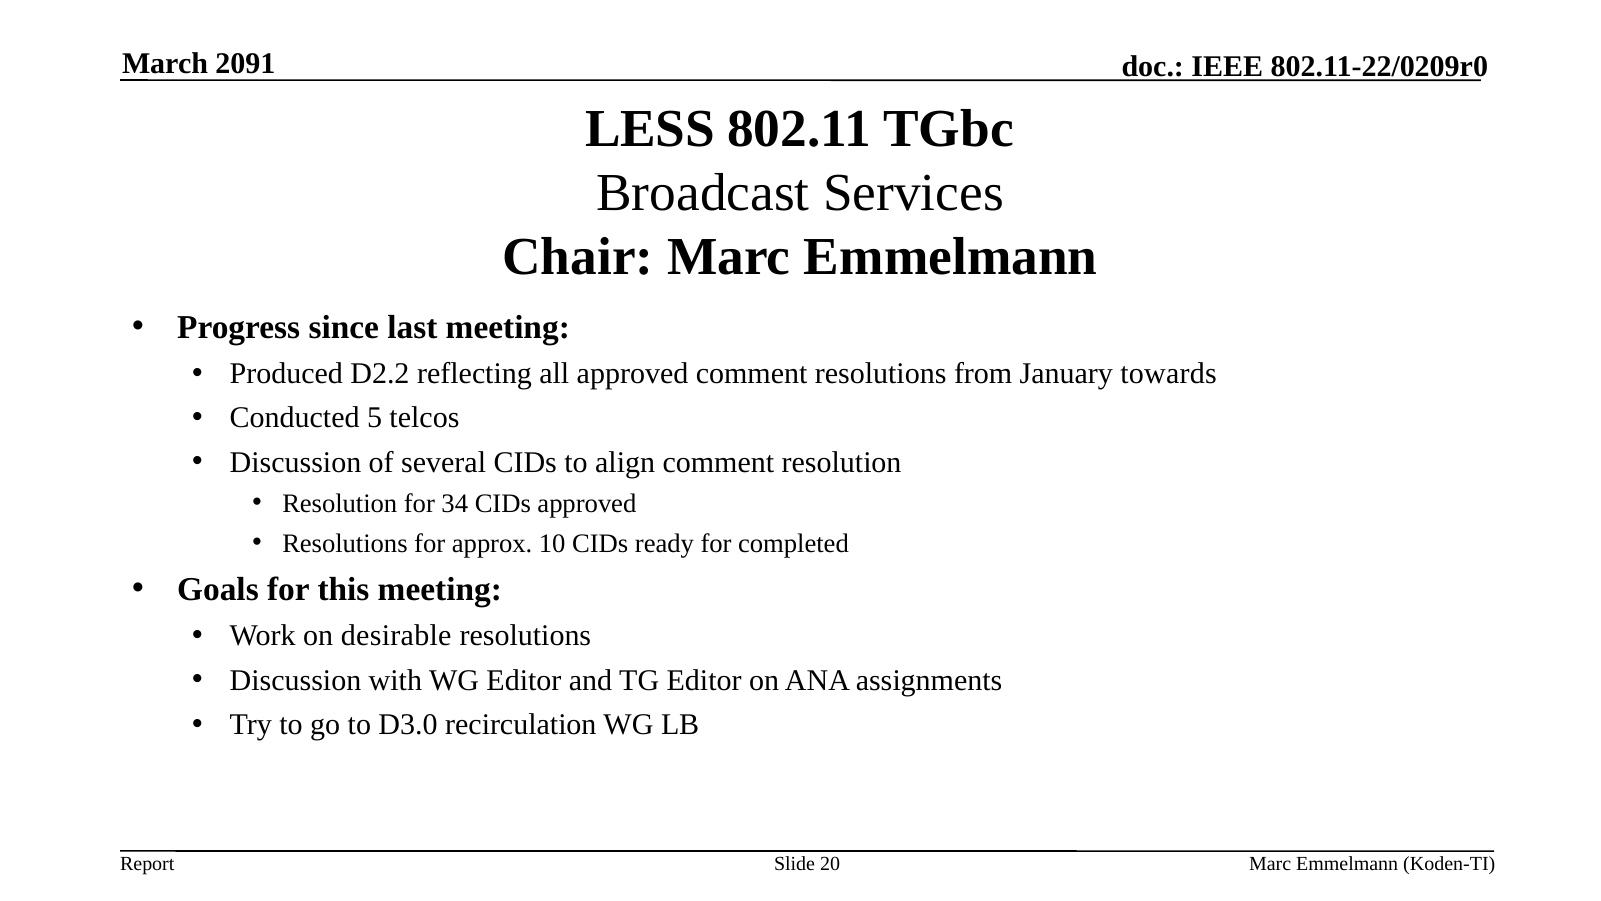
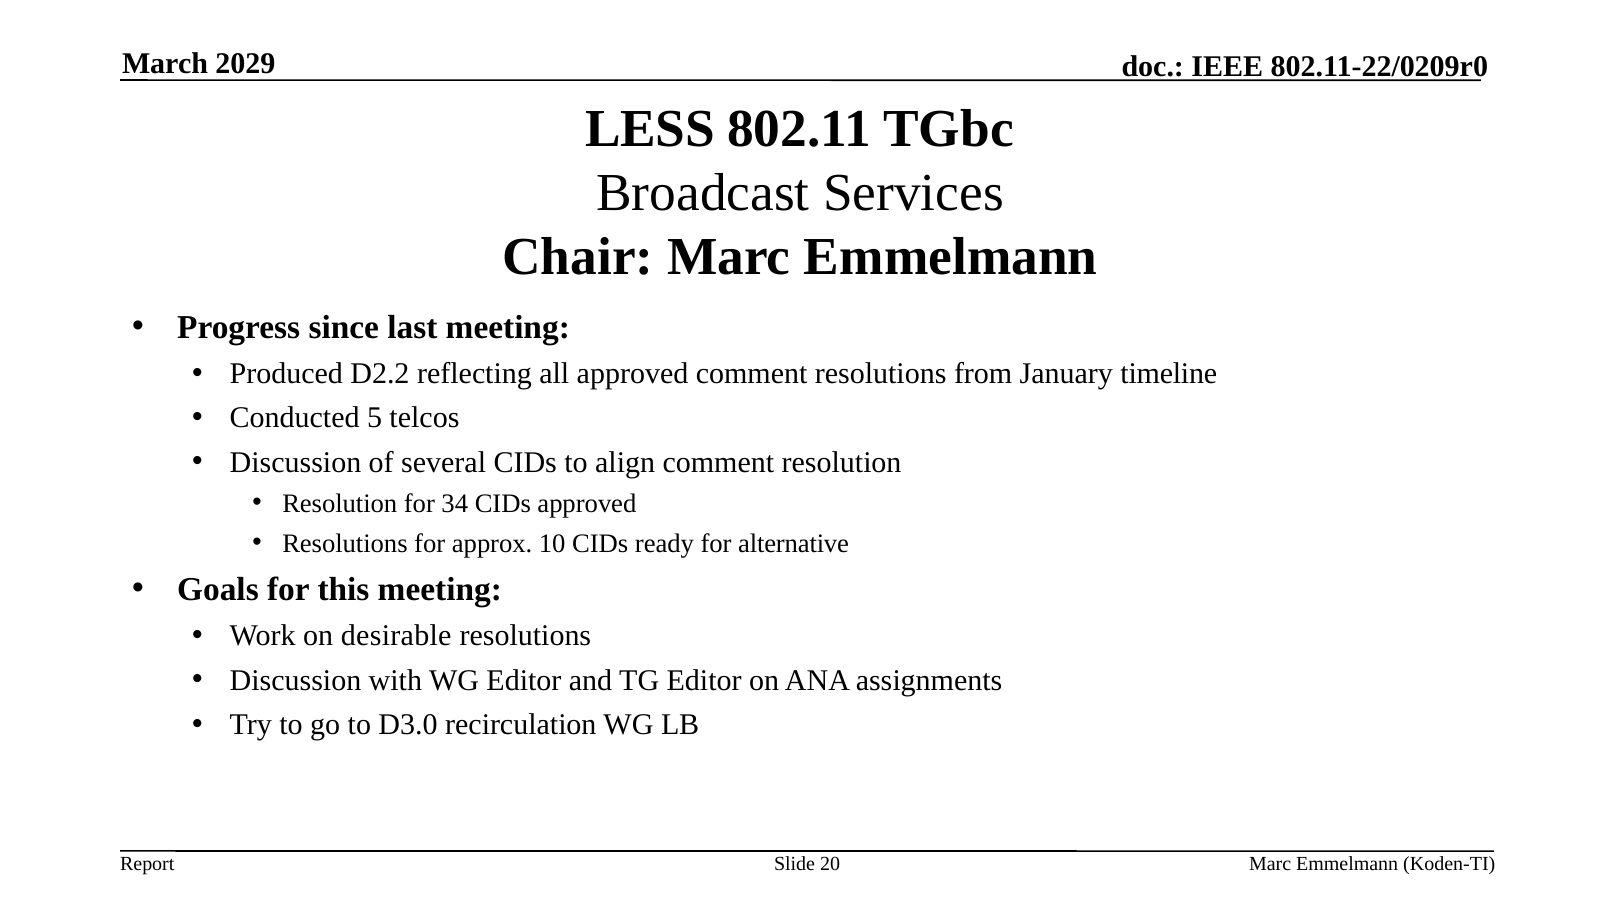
2091: 2091 -> 2029
towards: towards -> timeline
completed: completed -> alternative
